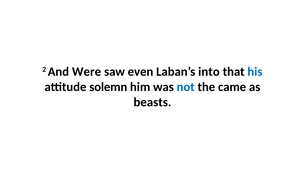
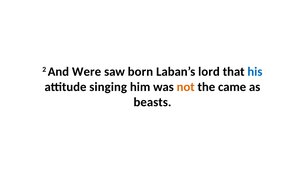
even: even -> born
into: into -> lord
solemn: solemn -> singing
not colour: blue -> orange
